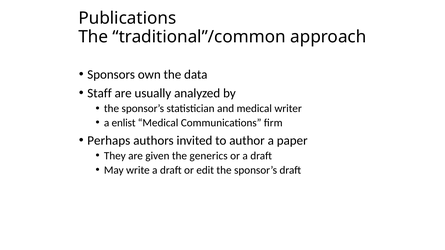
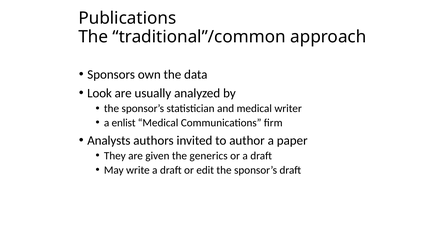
Staff: Staff -> Look
Perhaps: Perhaps -> Analysts
